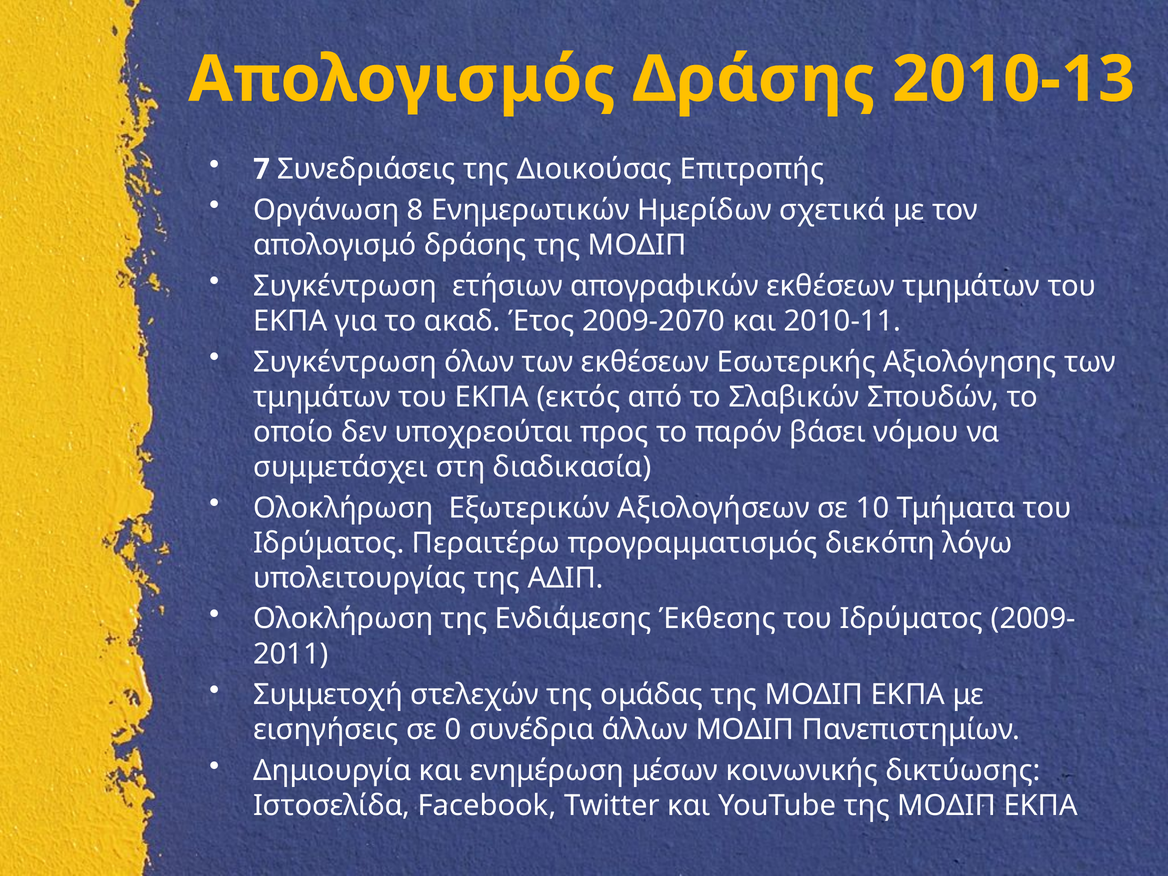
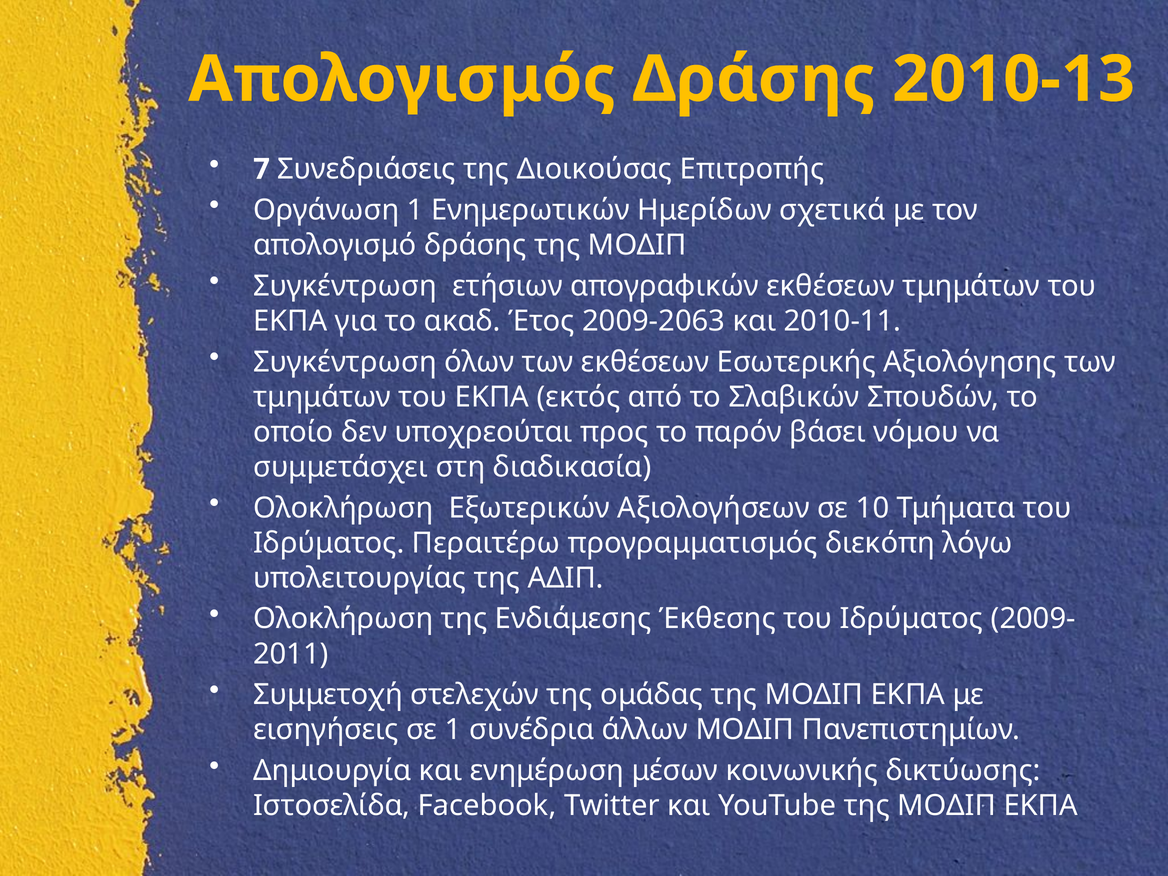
Οργάνωση 8: 8 -> 1
2009-2070: 2009-2070 -> 2009-2063
σε 0: 0 -> 1
